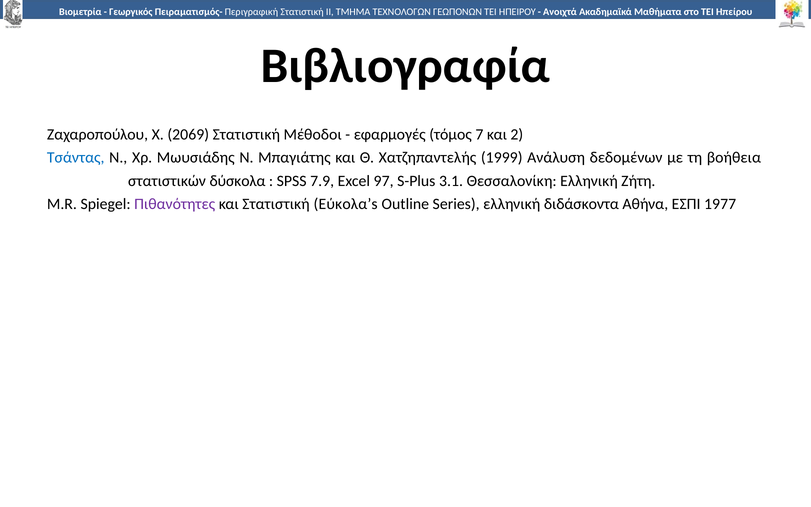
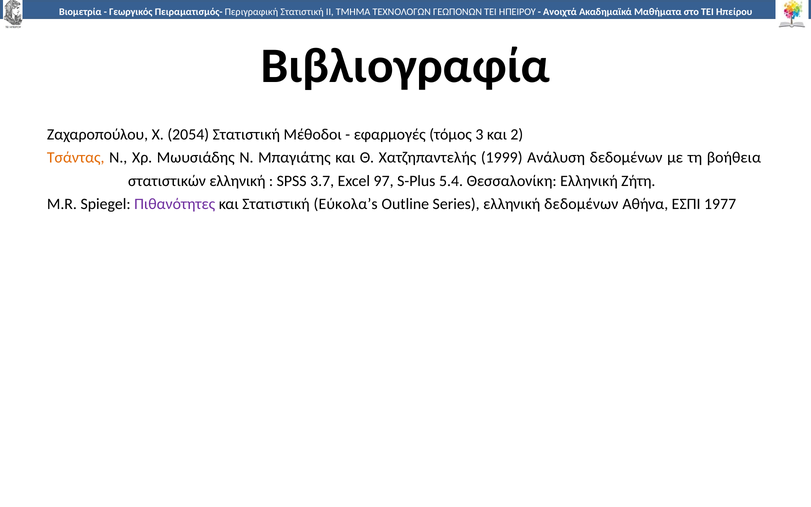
2069: 2069 -> 2054
τόμος 7: 7 -> 3
Τσάντας colour: blue -> orange
στατιστικών δύσκολα: δύσκολα -> ελληνική
7.9: 7.9 -> 3.7
3.1: 3.1 -> 5.4
ελληνική διδάσκοντα: διδάσκοντα -> δεδομένων
